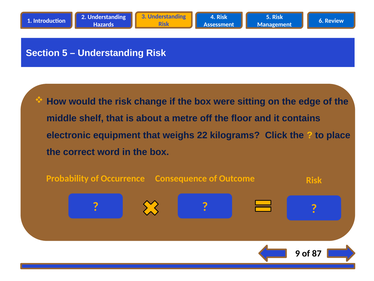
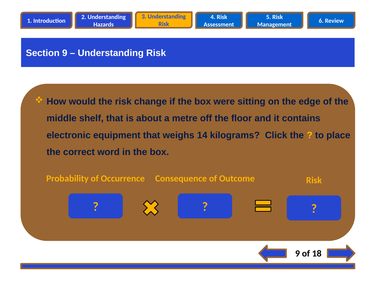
Section 5: 5 -> 9
22: 22 -> 14
87: 87 -> 18
